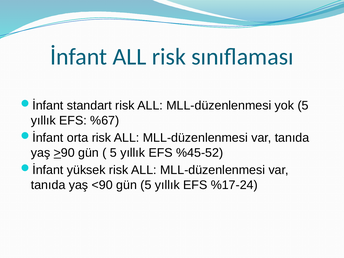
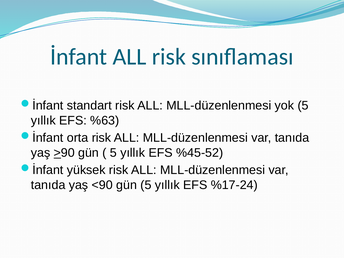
%67: %67 -> %63
